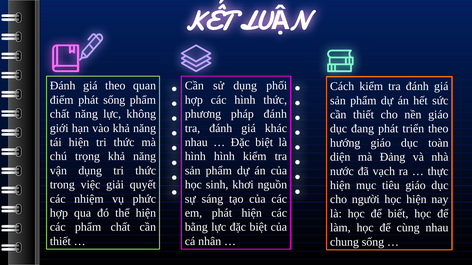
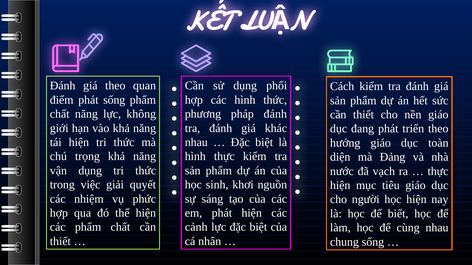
hình hình: hình -> thực
bằng: bằng -> cảnh
